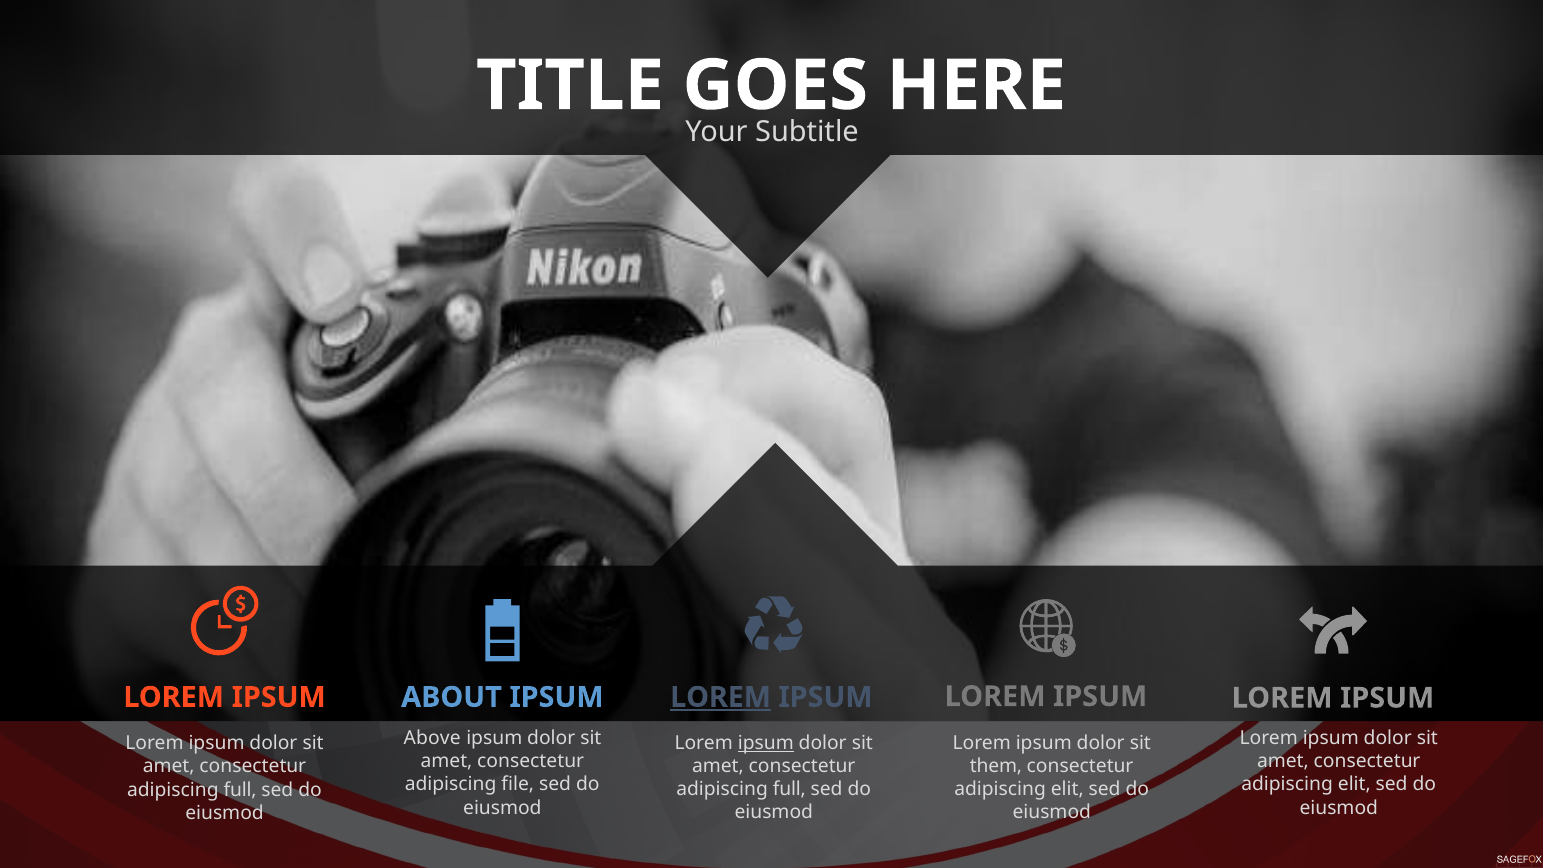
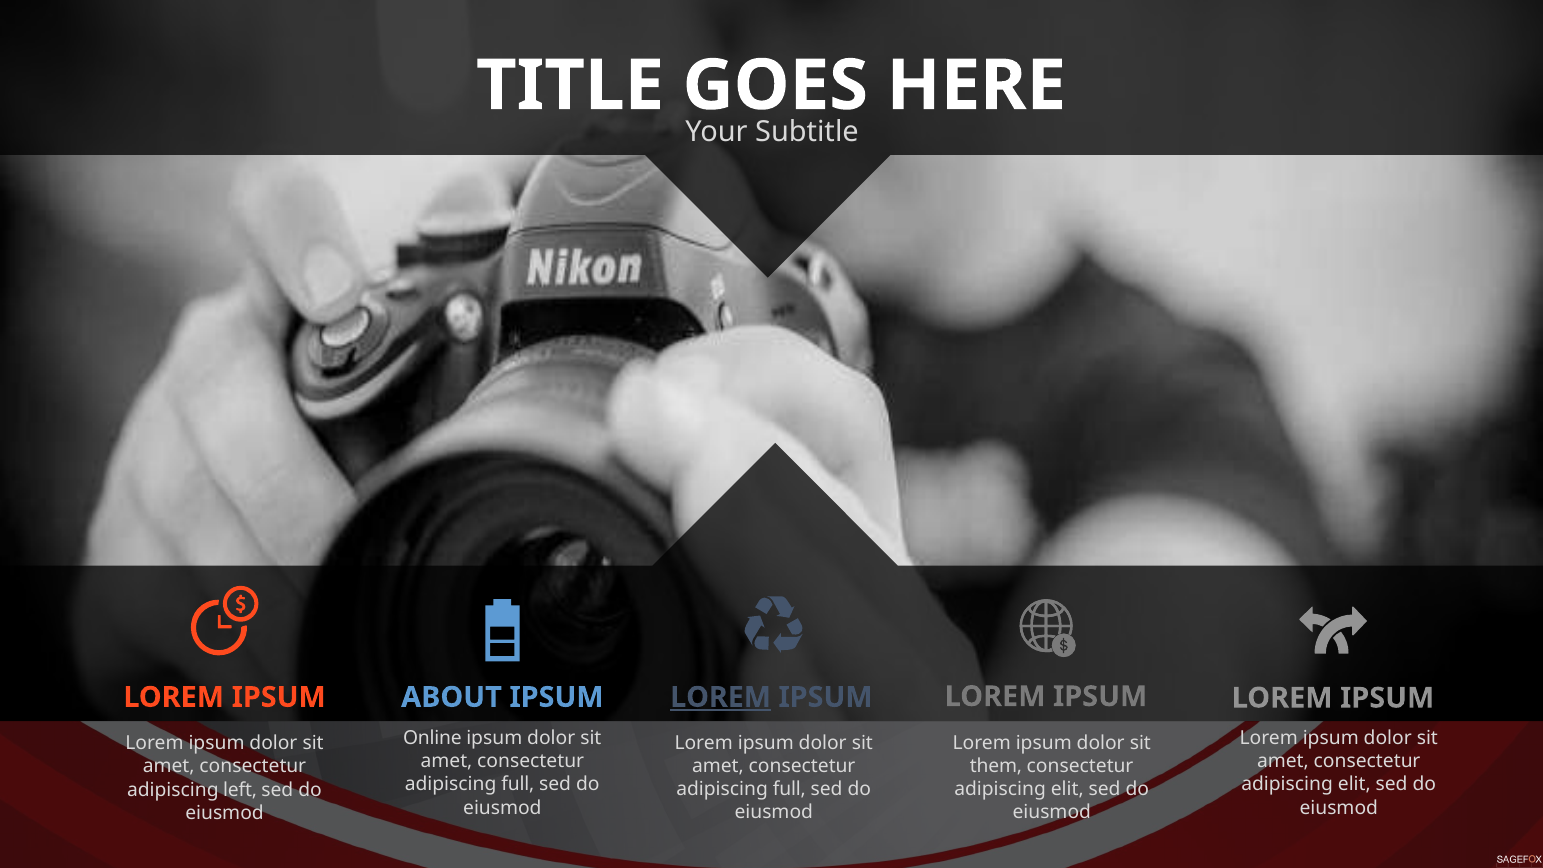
Above: Above -> Online
ipsum at (766, 743) underline: present -> none
file at (518, 785): file -> full
full at (240, 790): full -> left
